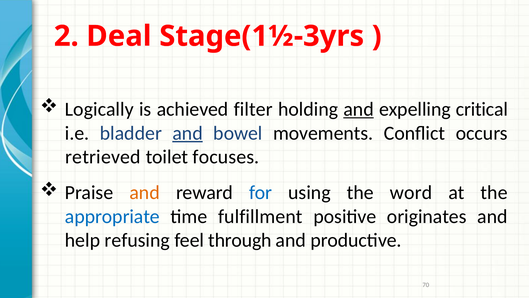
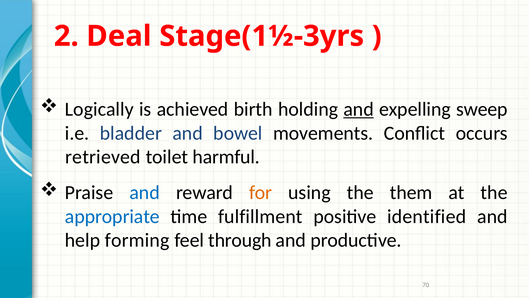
filter: filter -> birth
critical: critical -> sweep
and at (188, 133) underline: present -> none
focuses: focuses -> harmful
and at (145, 192) colour: orange -> blue
for colour: blue -> orange
word: word -> them
originates: originates -> identified
refusing: refusing -> forming
